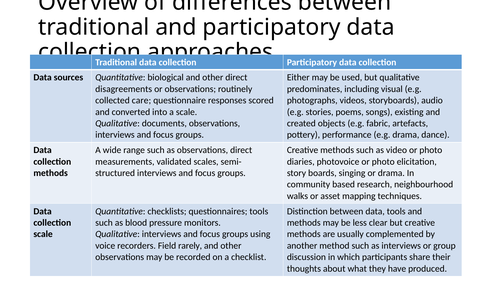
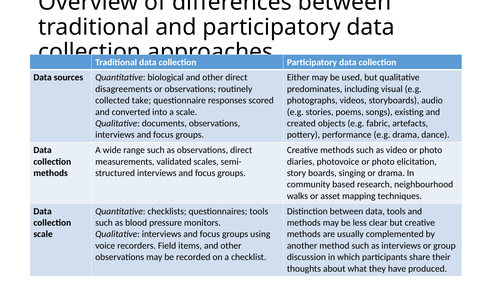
care: care -> take
rarely: rarely -> items
